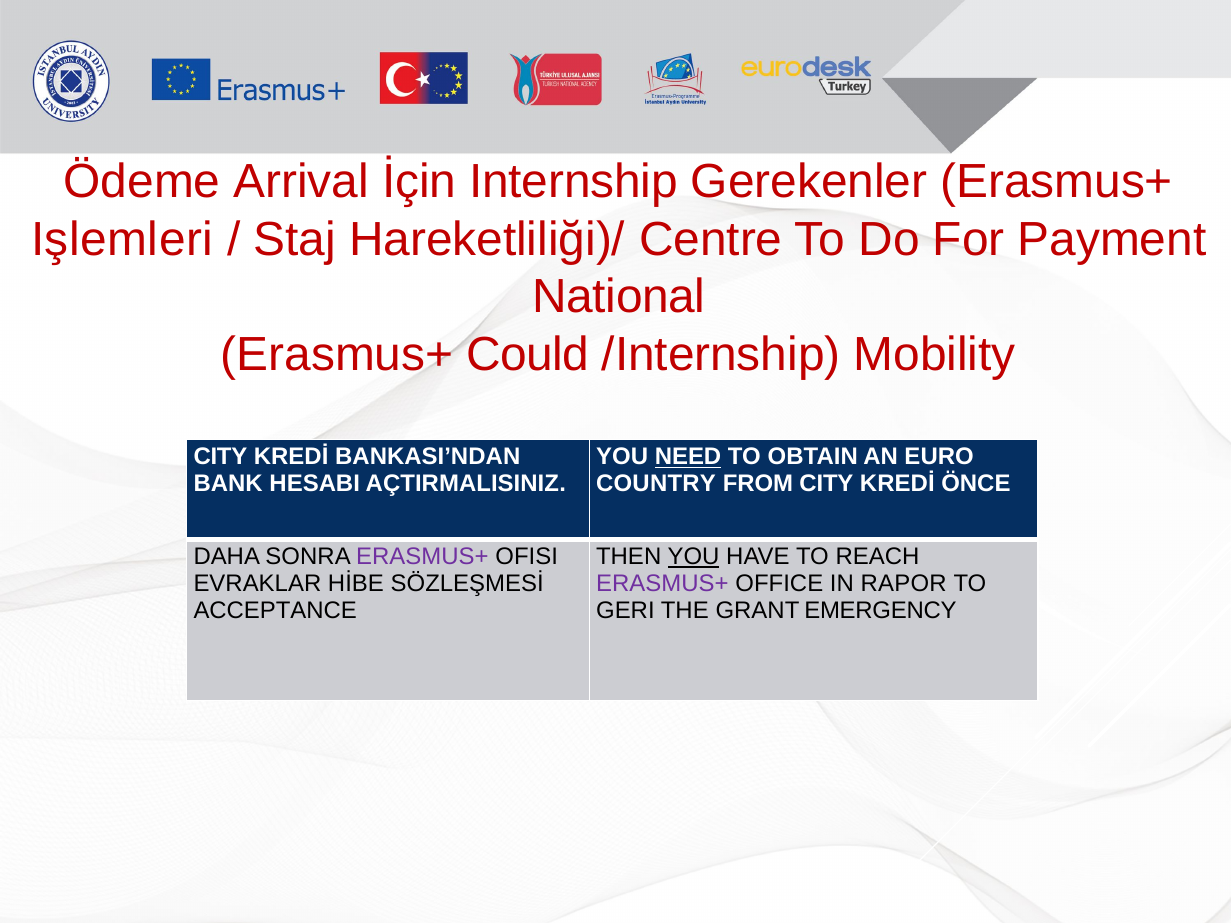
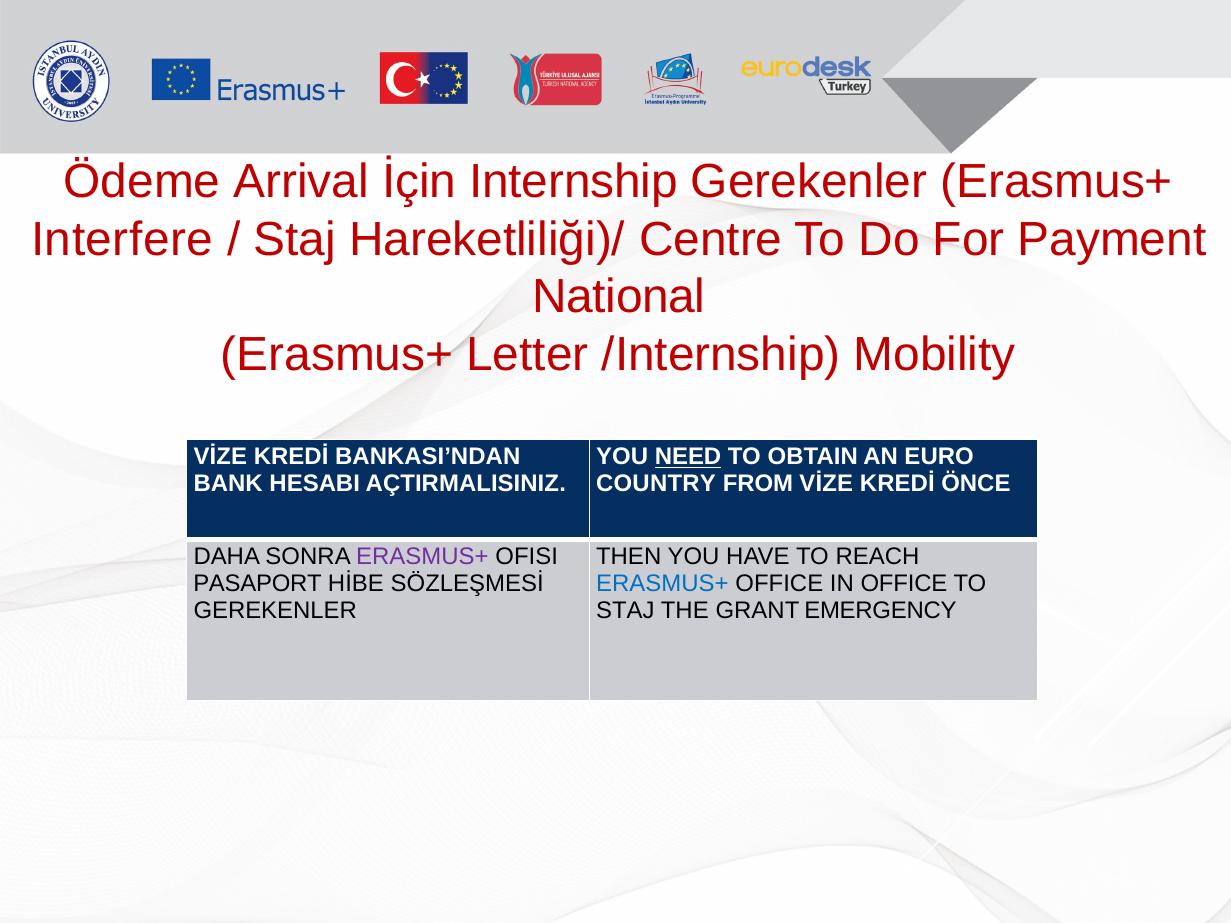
Işlemleri: Işlemleri -> Interfere
Could: Could -> Letter
CITY at (220, 457): CITY -> VİZE
FROM CITY: CITY -> VİZE
YOU at (693, 557) underline: present -> none
EVRAKLAR: EVRAKLAR -> PASAPORT
ERASMUS+ at (662, 584) colour: purple -> blue
IN RAPOR: RAPOR -> OFFICE
ACCEPTANCE at (275, 611): ACCEPTANCE -> GEREKENLER
GERI at (625, 611): GERI -> STAJ
